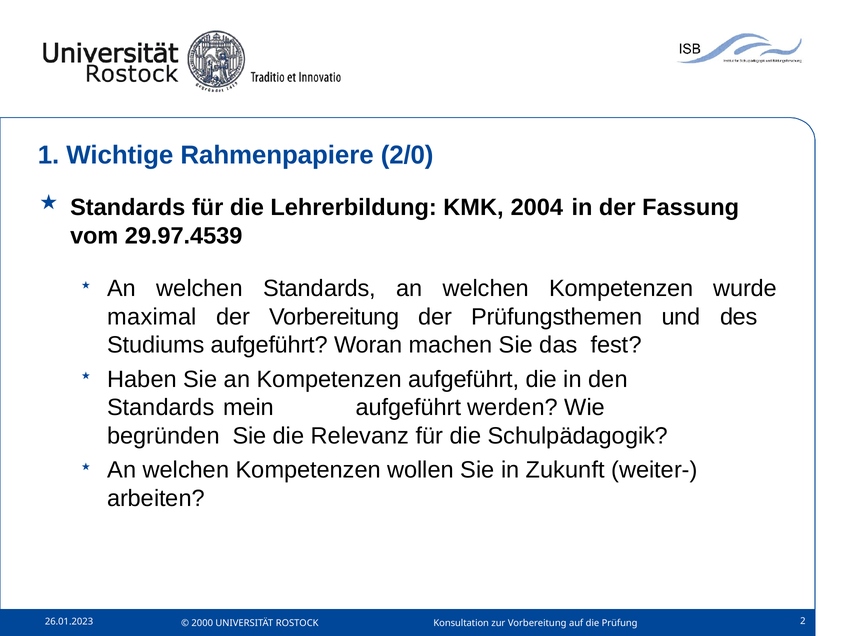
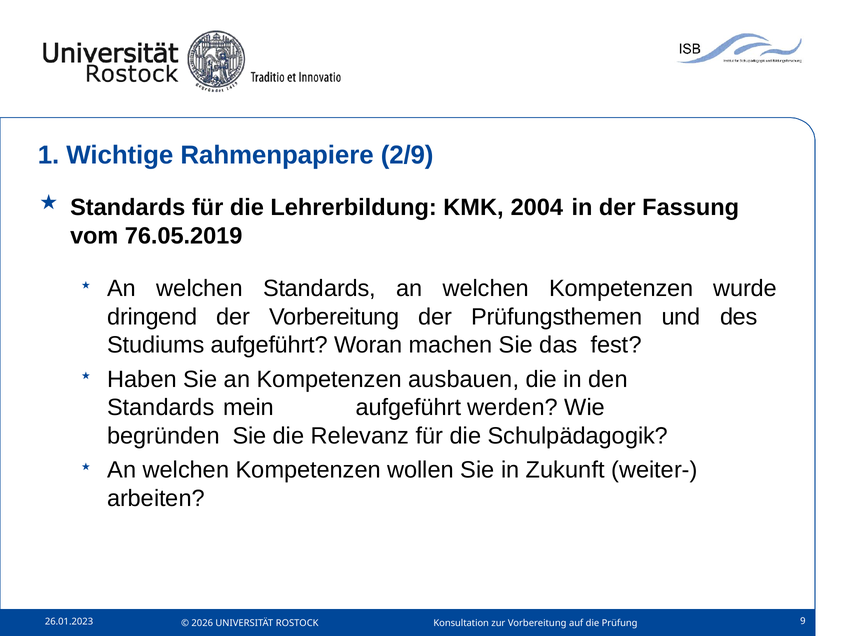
2/0: 2/0 -> 2/9
29.97.4539: 29.97.4539 -> 76.05.2019
maximal: maximal -> dringend
Kompetenzen aufgeführt: aufgeführt -> ausbauen
2: 2 -> 9
2000: 2000 -> 2026
